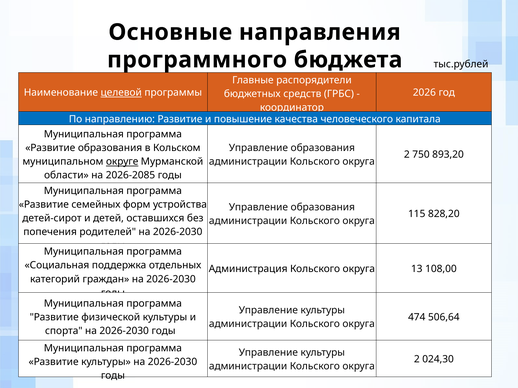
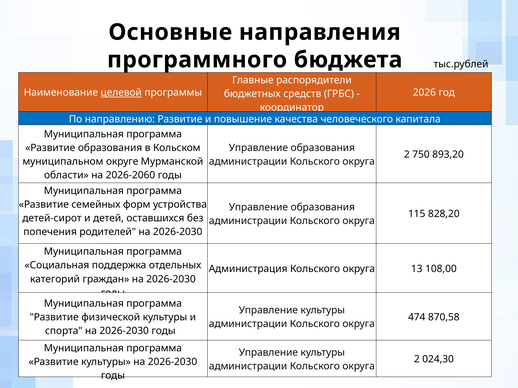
округе underline: present -> none
2026-2085: 2026-2085 -> 2026-2060
506,64: 506,64 -> 870,58
